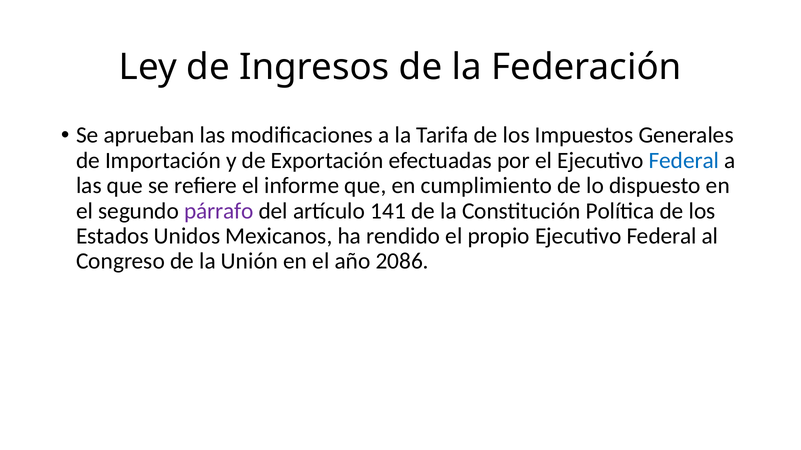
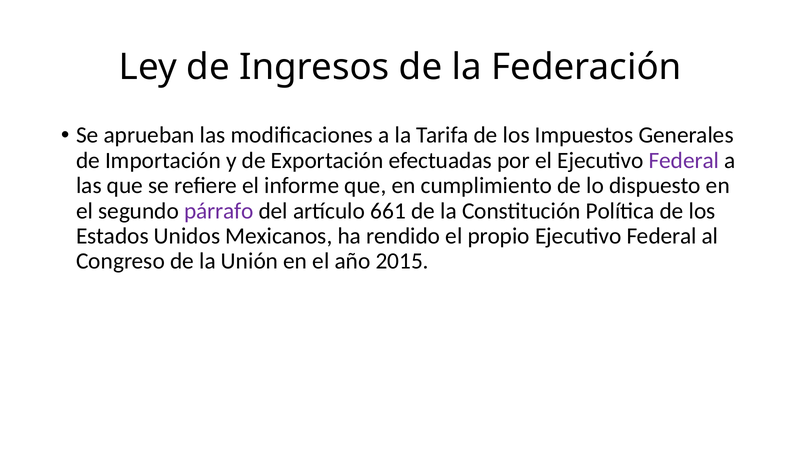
Federal at (684, 161) colour: blue -> purple
141: 141 -> 661
2086: 2086 -> 2015
